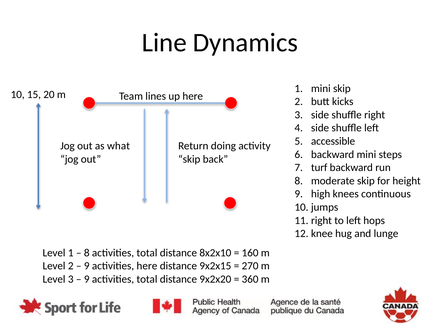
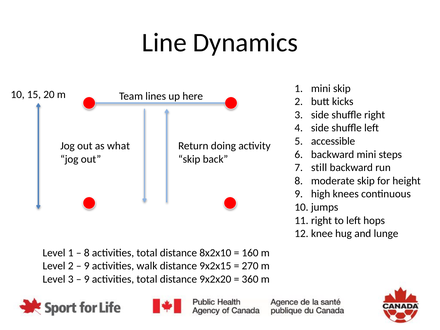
turf: turf -> still
activities here: here -> walk
